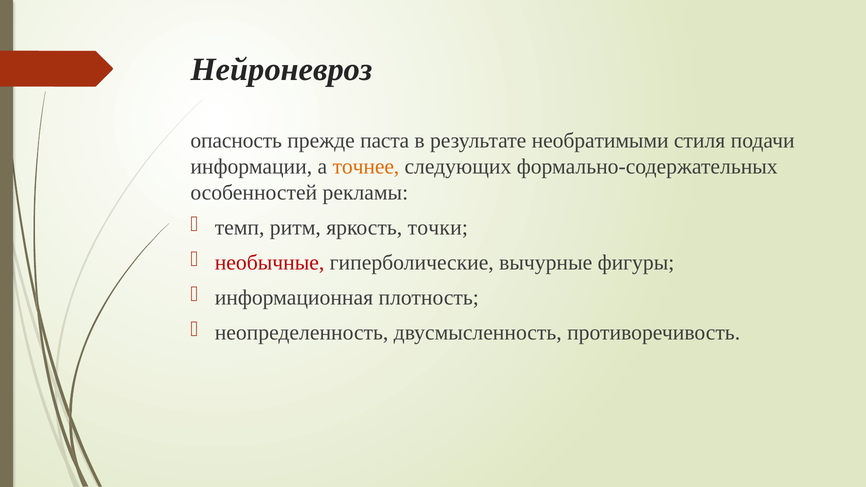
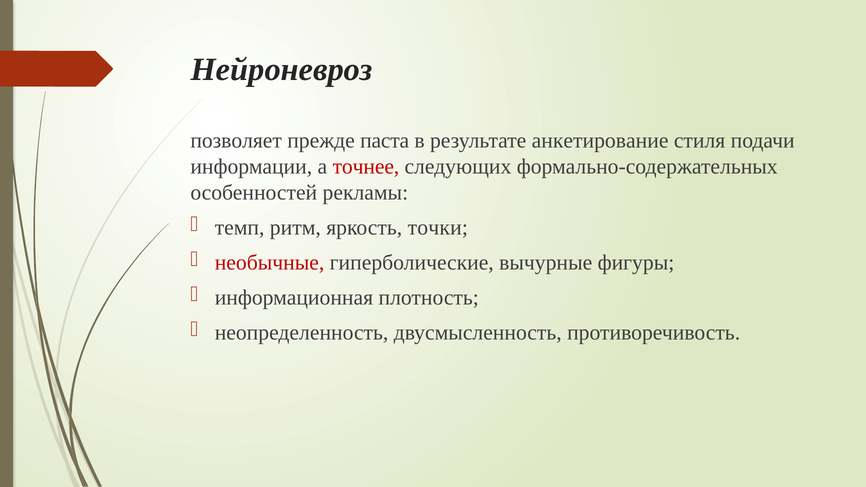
опасность: опасность -> позволяет
необратимыми: необратимыми -> анкетирование
точнее colour: orange -> red
